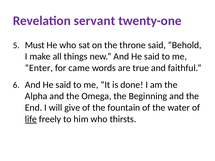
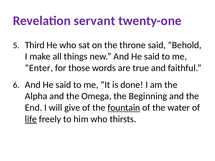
Must: Must -> Third
came: came -> those
fountain underline: none -> present
